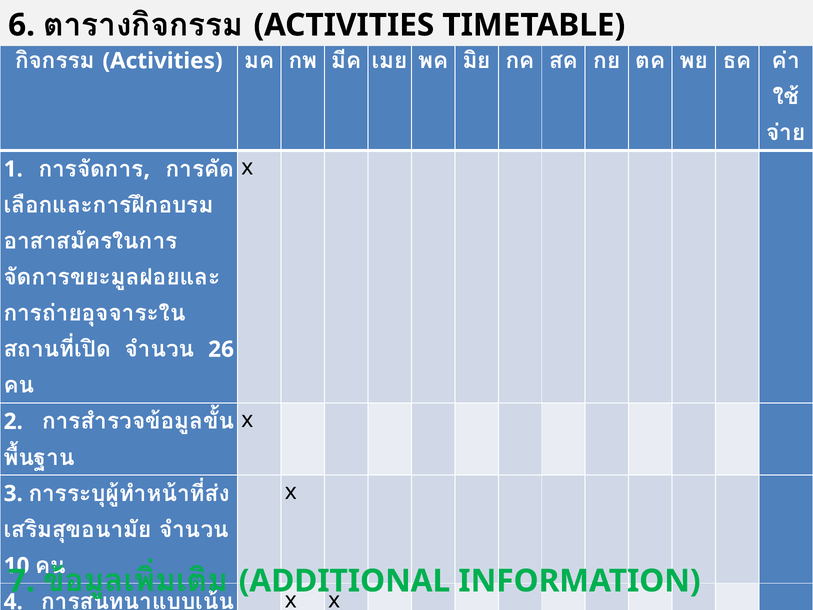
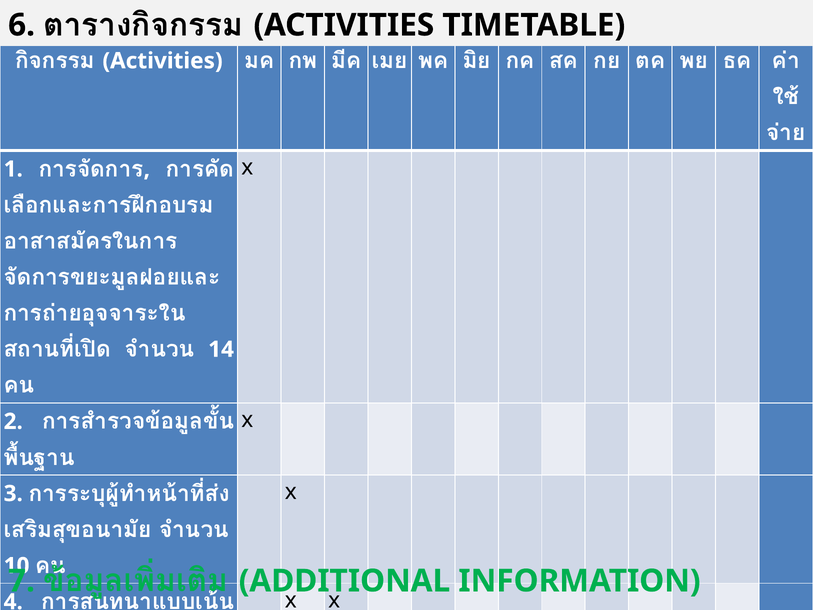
26: 26 -> 14
